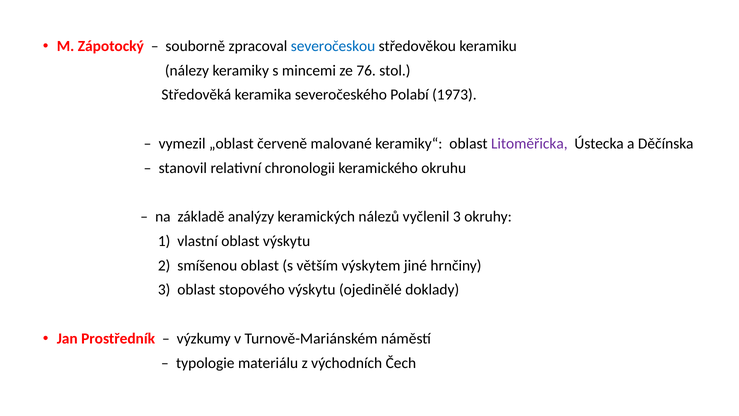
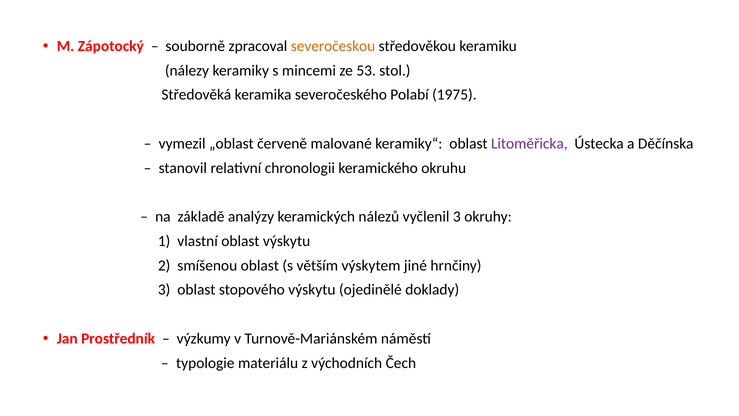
severočeskou colour: blue -> orange
76: 76 -> 53
1973: 1973 -> 1975
